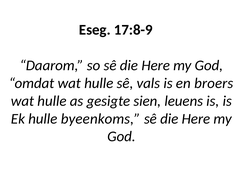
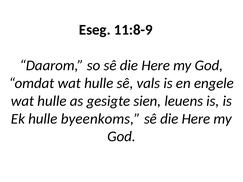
17:8-9: 17:8-9 -> 11:8-9
broers: broers -> engele
